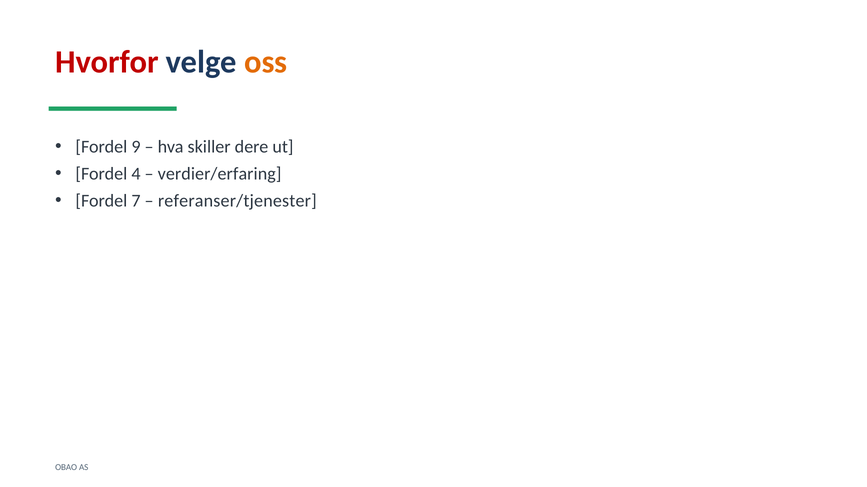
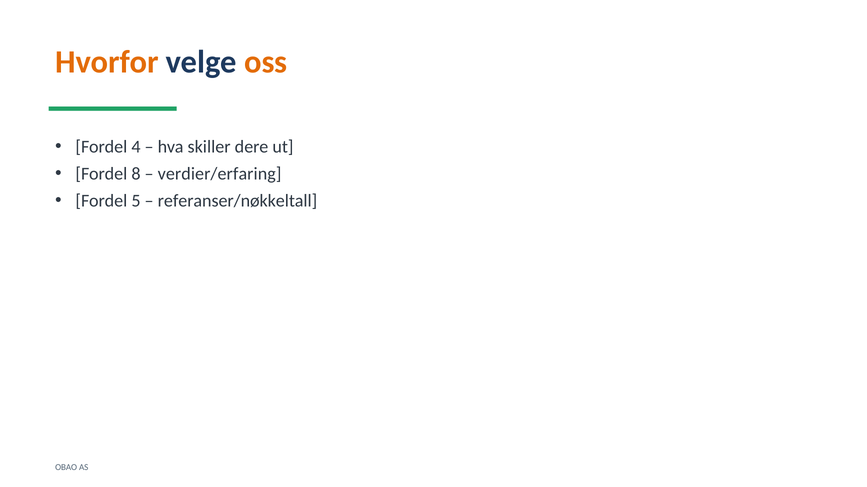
Hvorfor colour: red -> orange
9: 9 -> 4
4: 4 -> 8
7: 7 -> 5
referanser/tjenester: referanser/tjenester -> referanser/nøkkeltall
